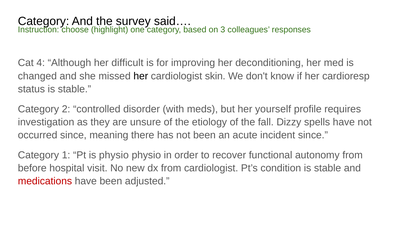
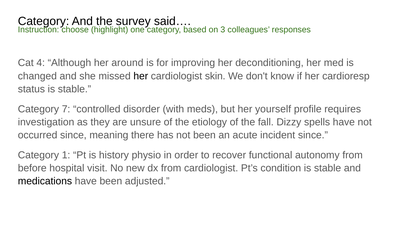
difficult: difficult -> around
2: 2 -> 7
is physio: physio -> history
medications colour: red -> black
